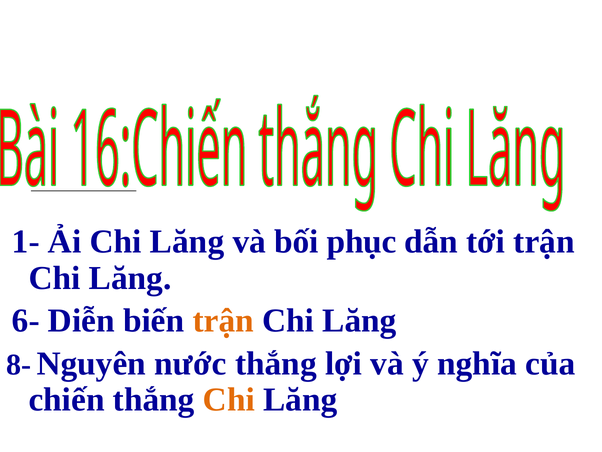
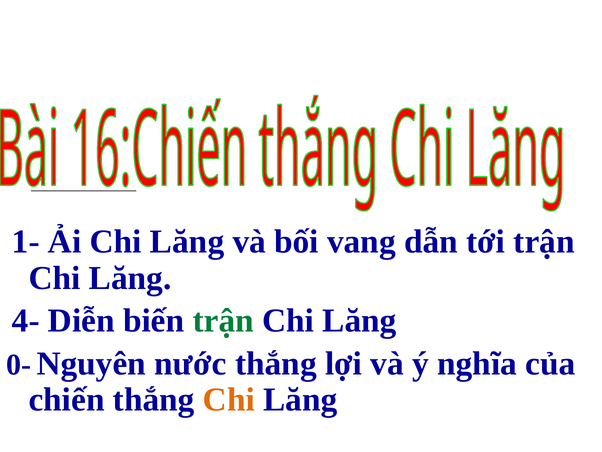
phục: phục -> vang
6-: 6- -> 4-
trận at (223, 321) colour: orange -> green
8-: 8- -> 0-
